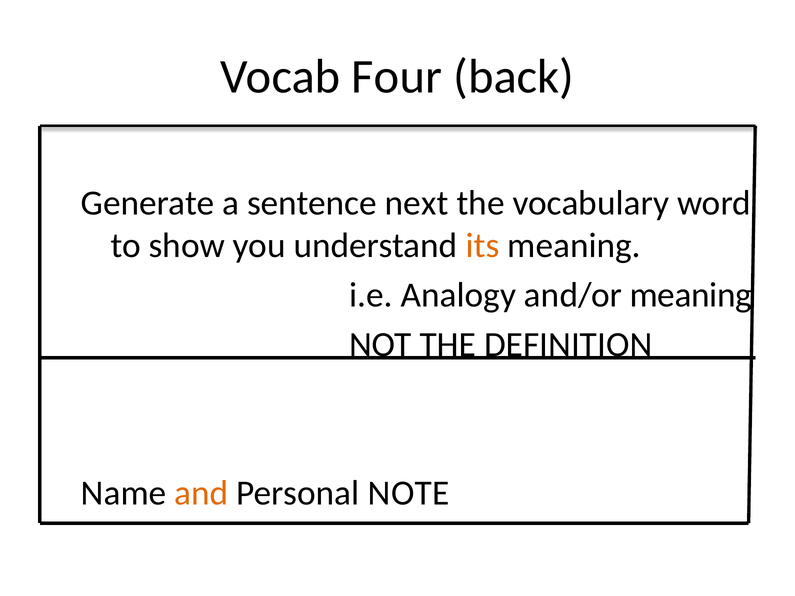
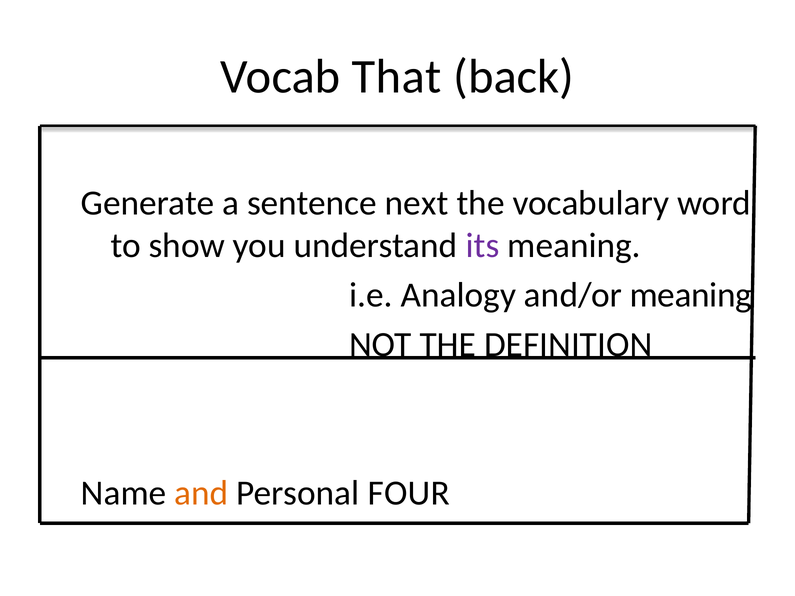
Four: Four -> That
its colour: orange -> purple
NOTE: NOTE -> FOUR
